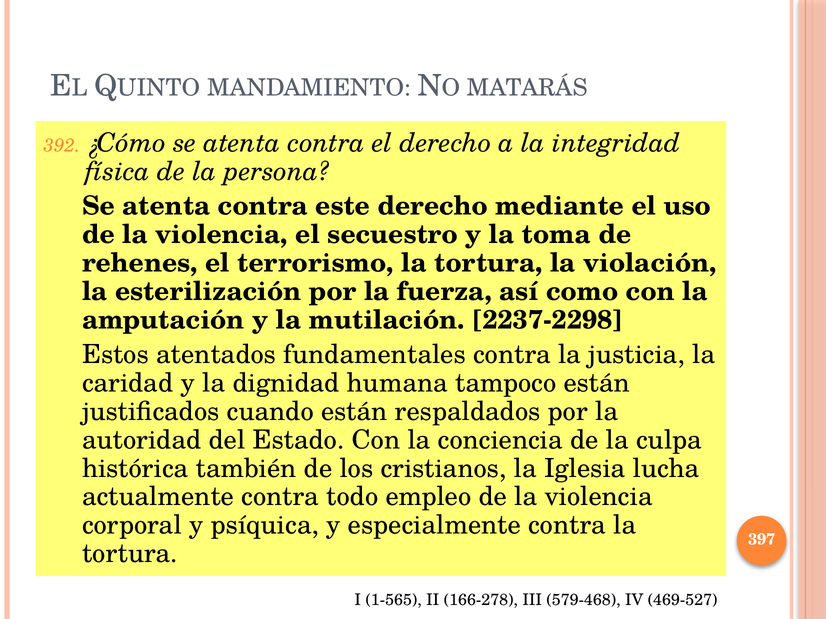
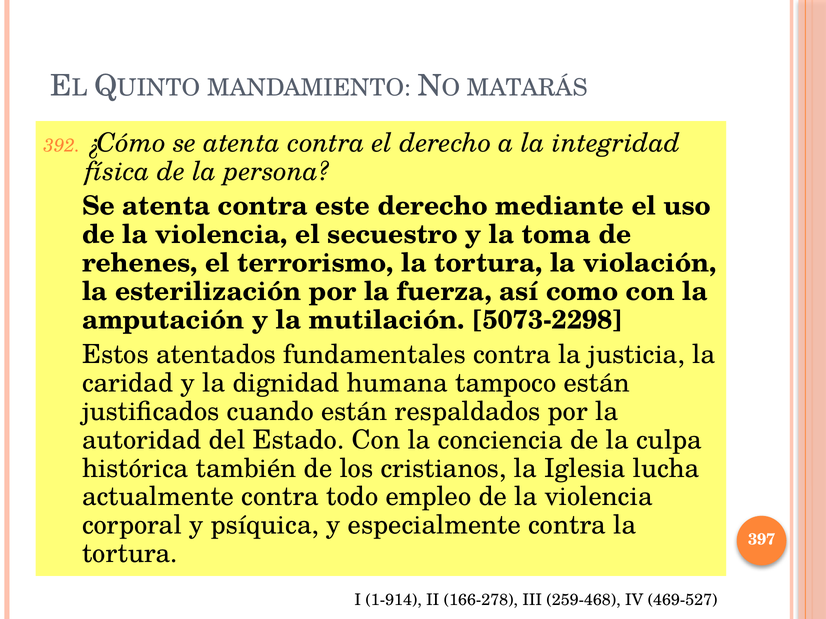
2237-2298: 2237-2298 -> 5073-2298
1-565: 1-565 -> 1-914
579-468: 579-468 -> 259-468
